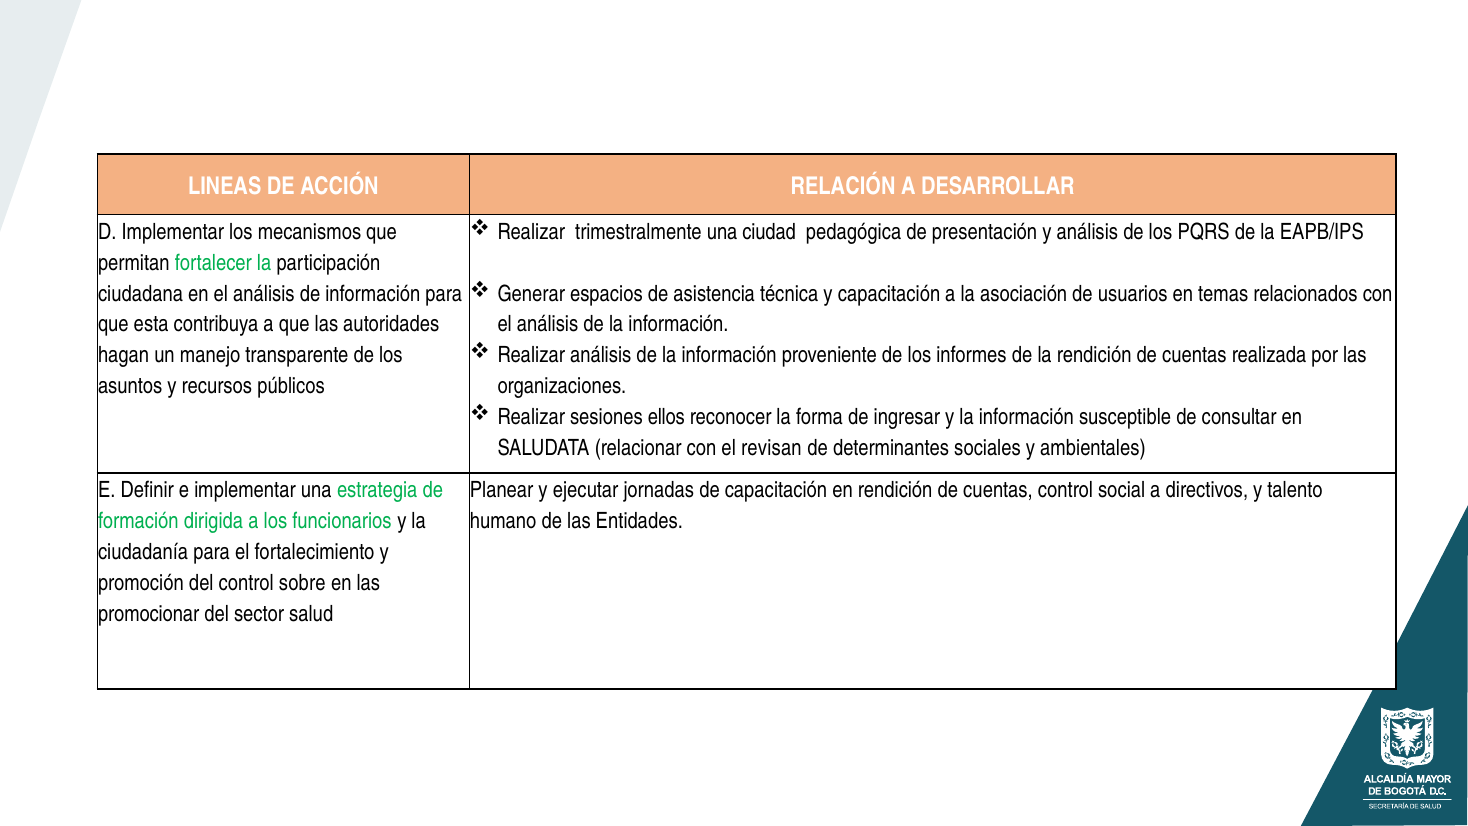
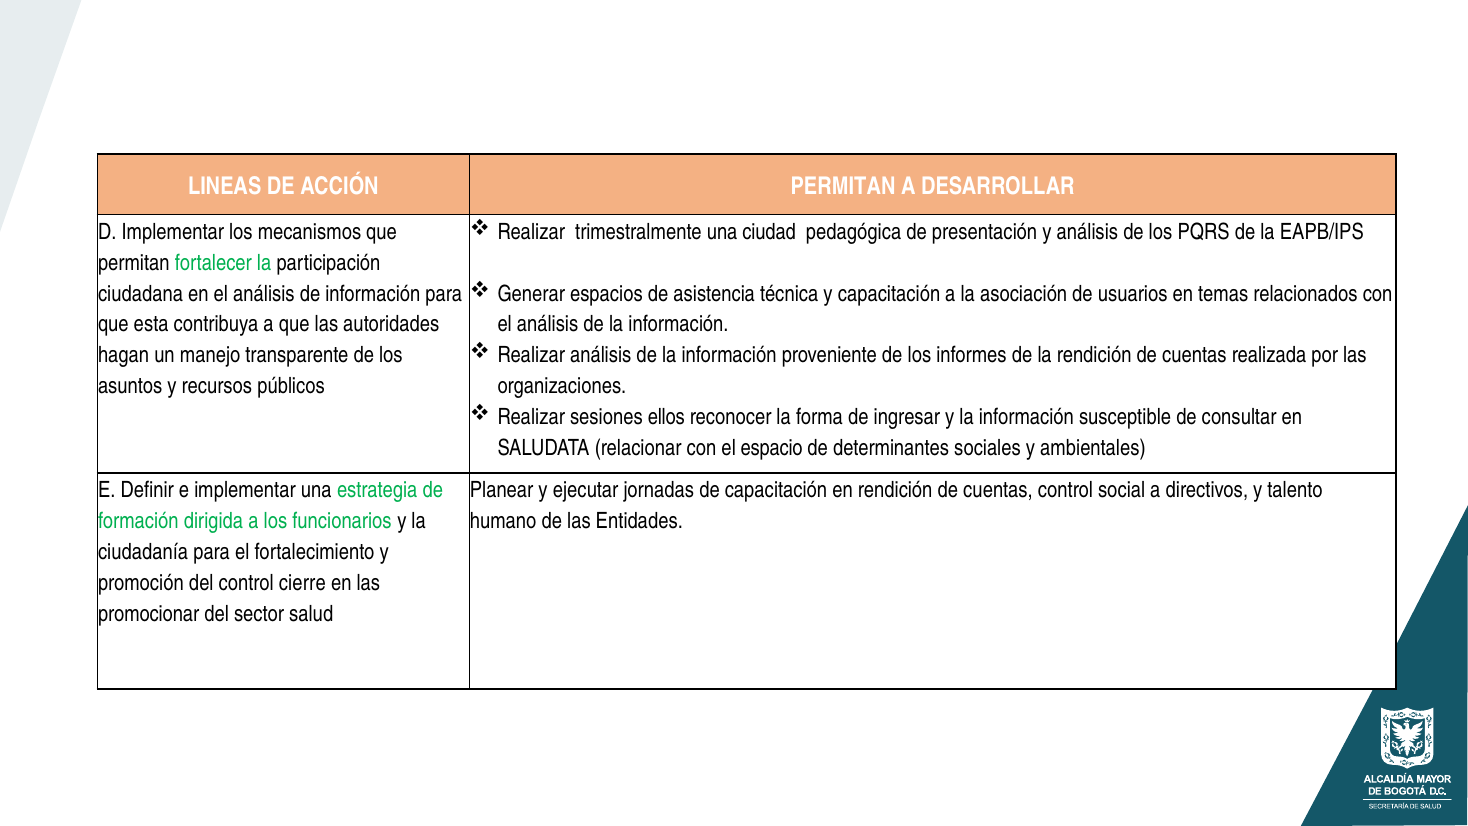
ACCIÓN RELACIÓN: RELACIÓN -> PERMITAN
revisan: revisan -> espacio
sobre: sobre -> cierre
